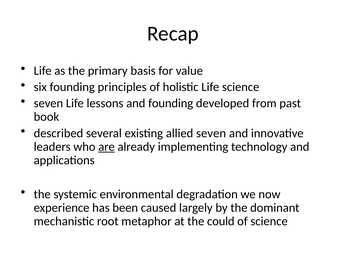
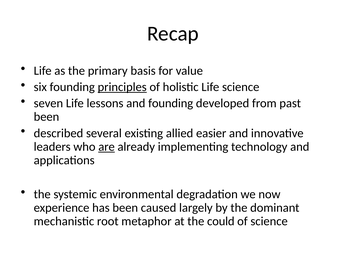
principles underline: none -> present
book at (46, 117): book -> been
allied seven: seven -> easier
